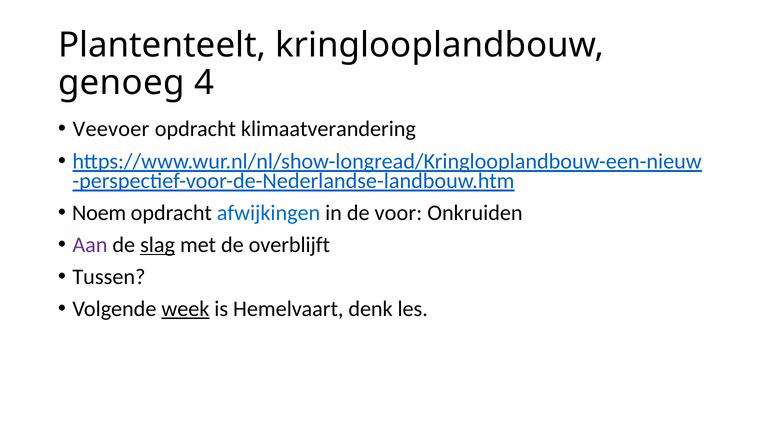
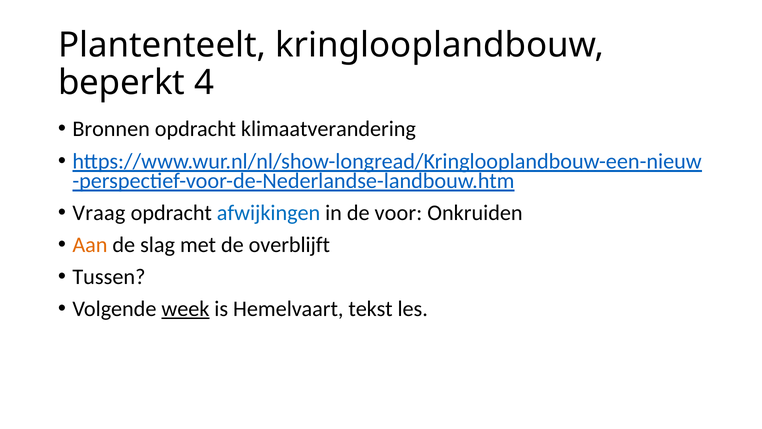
genoeg: genoeg -> beperkt
Veevoer: Veevoer -> Bronnen
Noem: Noem -> Vraag
Aan colour: purple -> orange
slag underline: present -> none
denk: denk -> tekst
